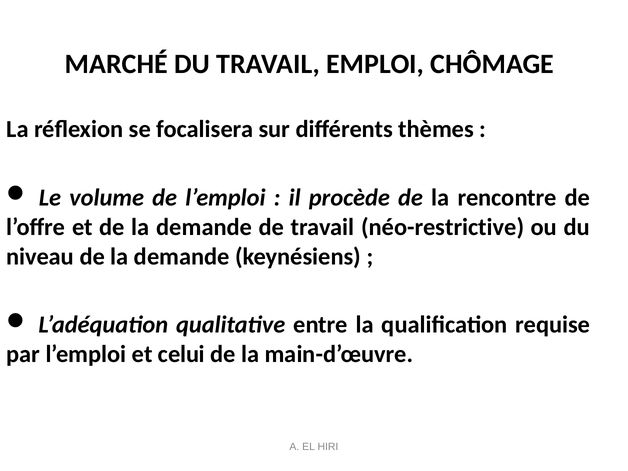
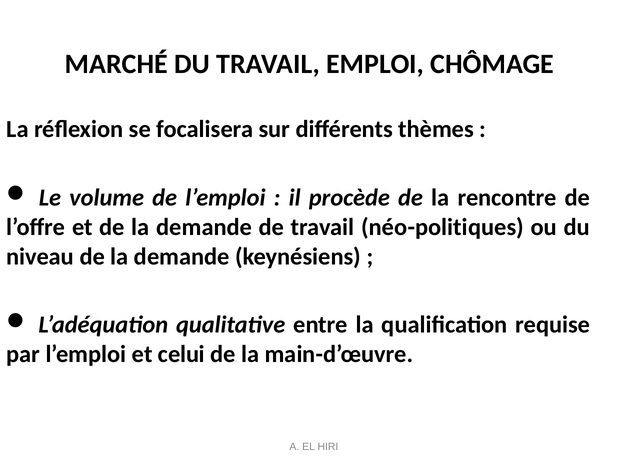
néo-restrictive: néo-restrictive -> néo-politiques
